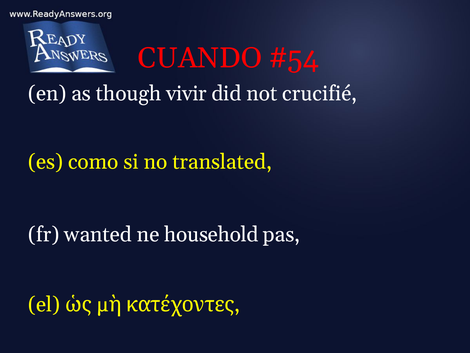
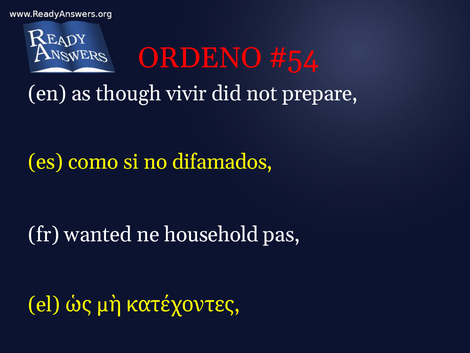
CUANDO: CUANDO -> ORDENO
crucifié: crucifié -> prepare
translated: translated -> difamados
